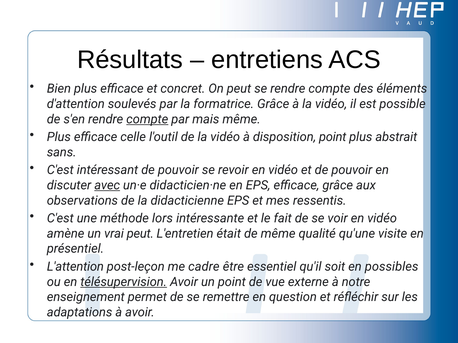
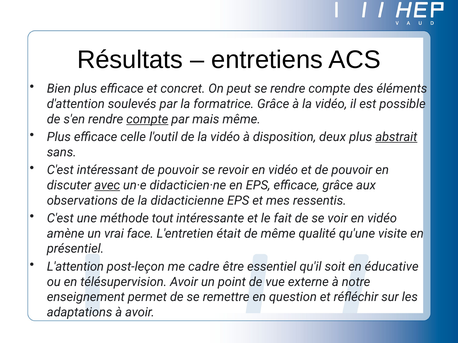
disposition point: point -> deux
abstrait underline: none -> present
lors: lors -> tout
vrai peut: peut -> face
possibles: possibles -> éducative
télésupervision underline: present -> none
